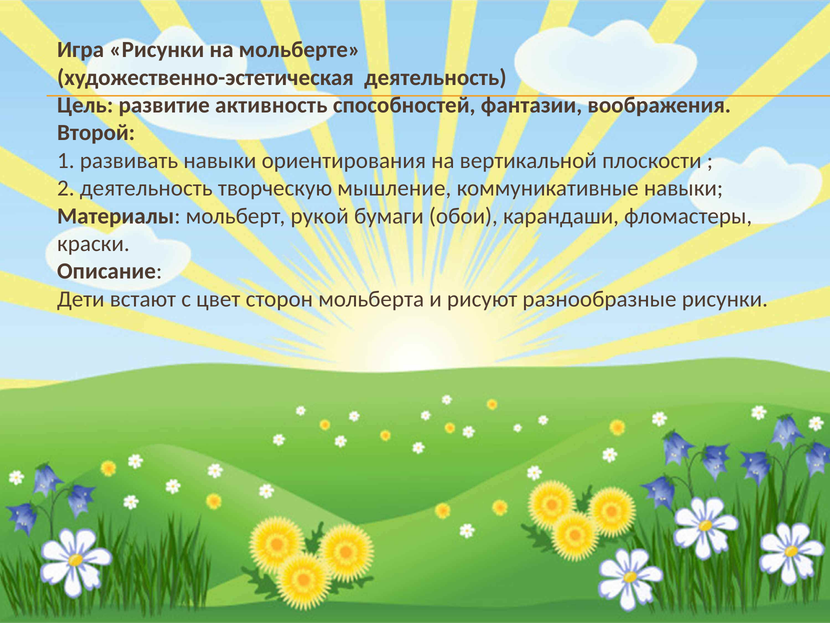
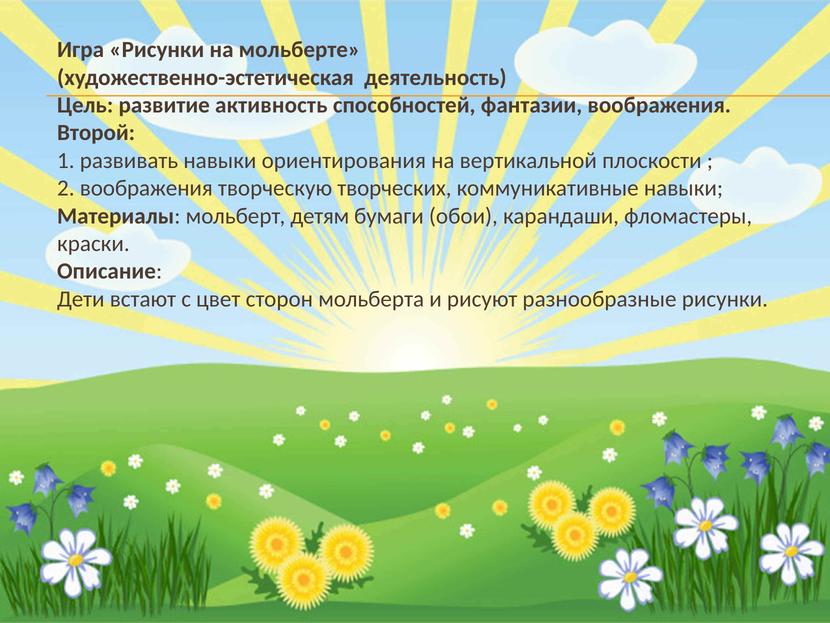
2 деятельность: деятельность -> воображения
мышление: мышление -> творческих
рукой: рукой -> детям
